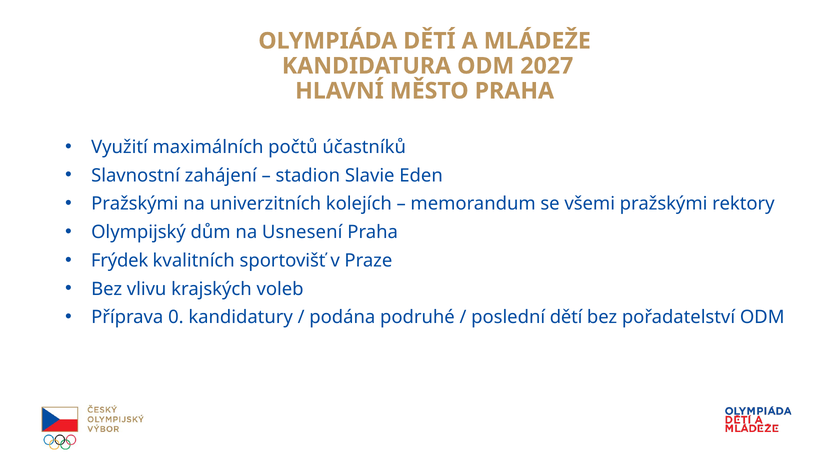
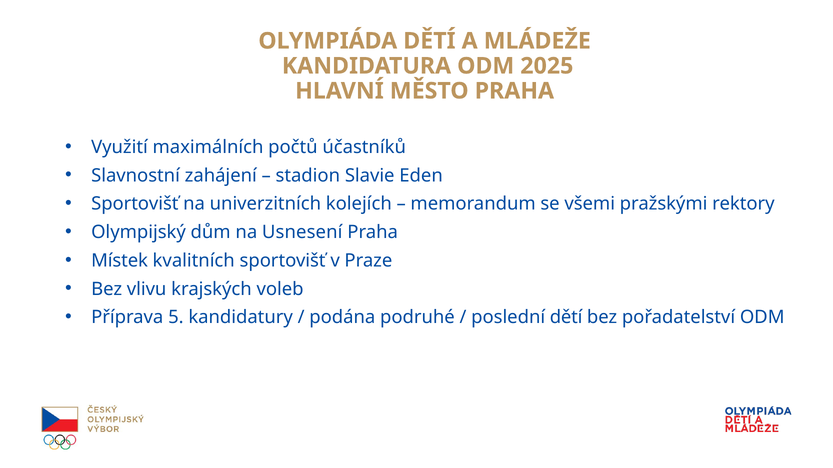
2027: 2027 -> 2025
Pražskými at (135, 204): Pražskými -> Sportovišť
Frýdek: Frýdek -> Místek
0: 0 -> 5
